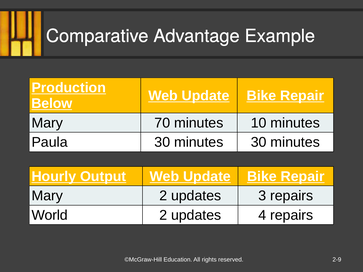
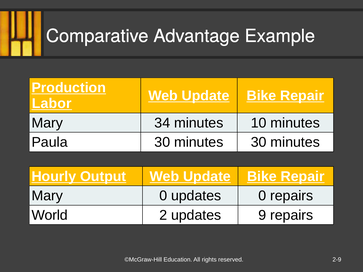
Below: Below -> Labor
70: 70 -> 34
Mary 2: 2 -> 0
updates 3: 3 -> 0
4: 4 -> 9
